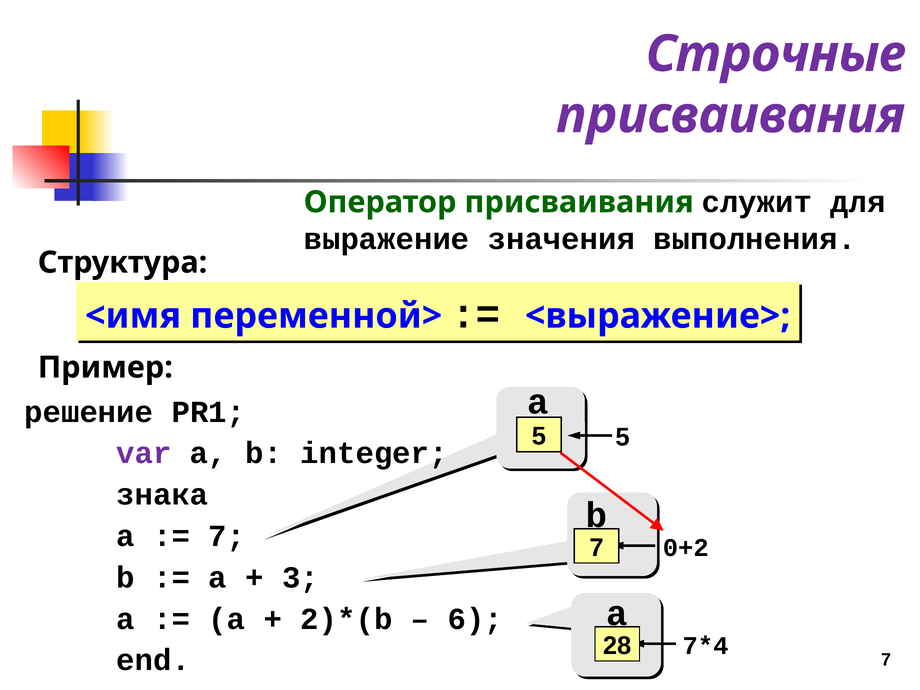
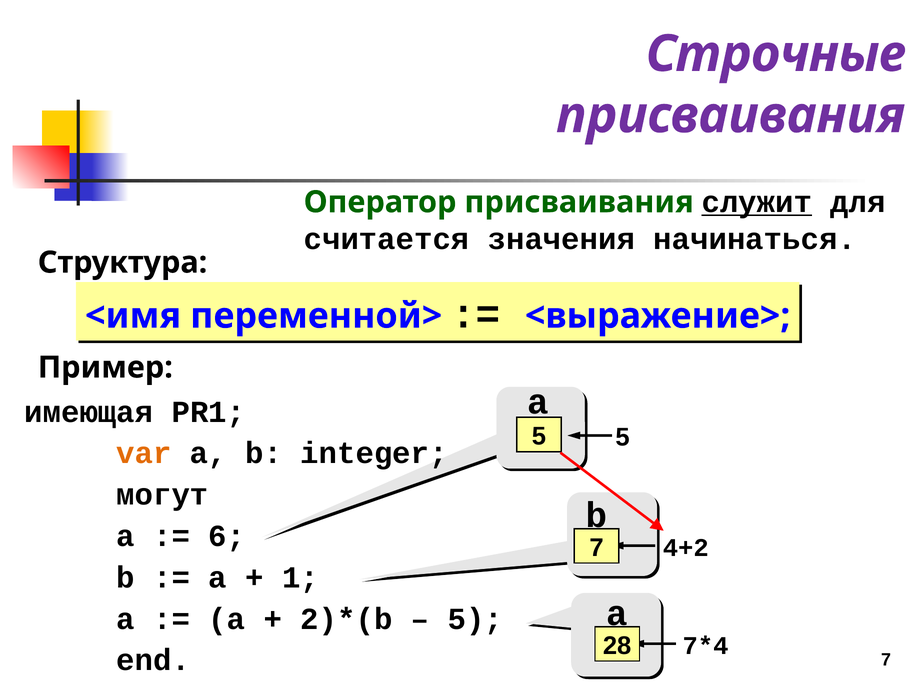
служит underline: none -> present
выражение: выражение -> считается
выполнения: выполнения -> начинаться
решение: решение -> имеющая
var colour: purple -> orange
знака: знака -> могут
7 at (227, 536): 7 -> 6
0+2: 0+2 -> 4+2
3: 3 -> 1
6 at (475, 619): 6 -> 5
